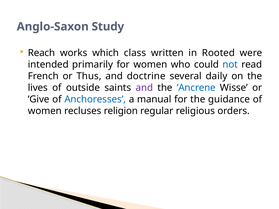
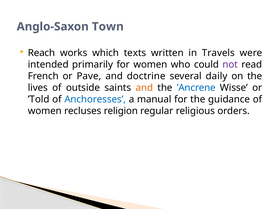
Study: Study -> Town
class: class -> texts
Rooted: Rooted -> Travels
not colour: blue -> purple
Thus: Thus -> Pave
and at (144, 88) colour: purple -> orange
’Give: ’Give -> ’Told
